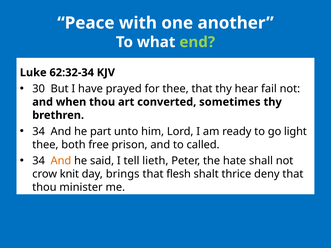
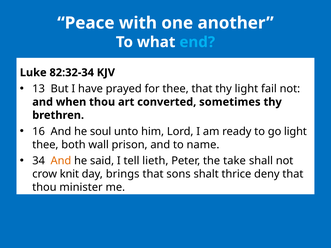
end colour: light green -> light blue
62:32-34: 62:32-34 -> 82:32-34
30: 30 -> 13
thy hear: hear -> light
34 at (39, 132): 34 -> 16
part: part -> soul
free: free -> wall
called: called -> name
hate: hate -> take
flesh: flesh -> sons
